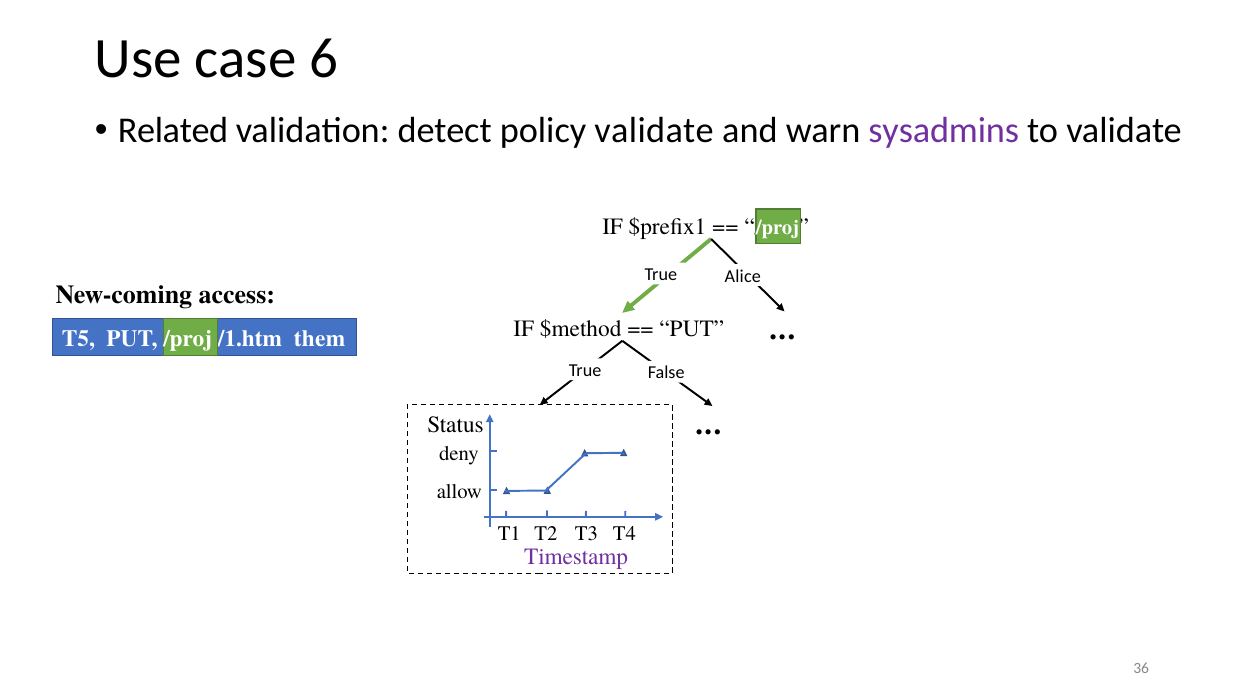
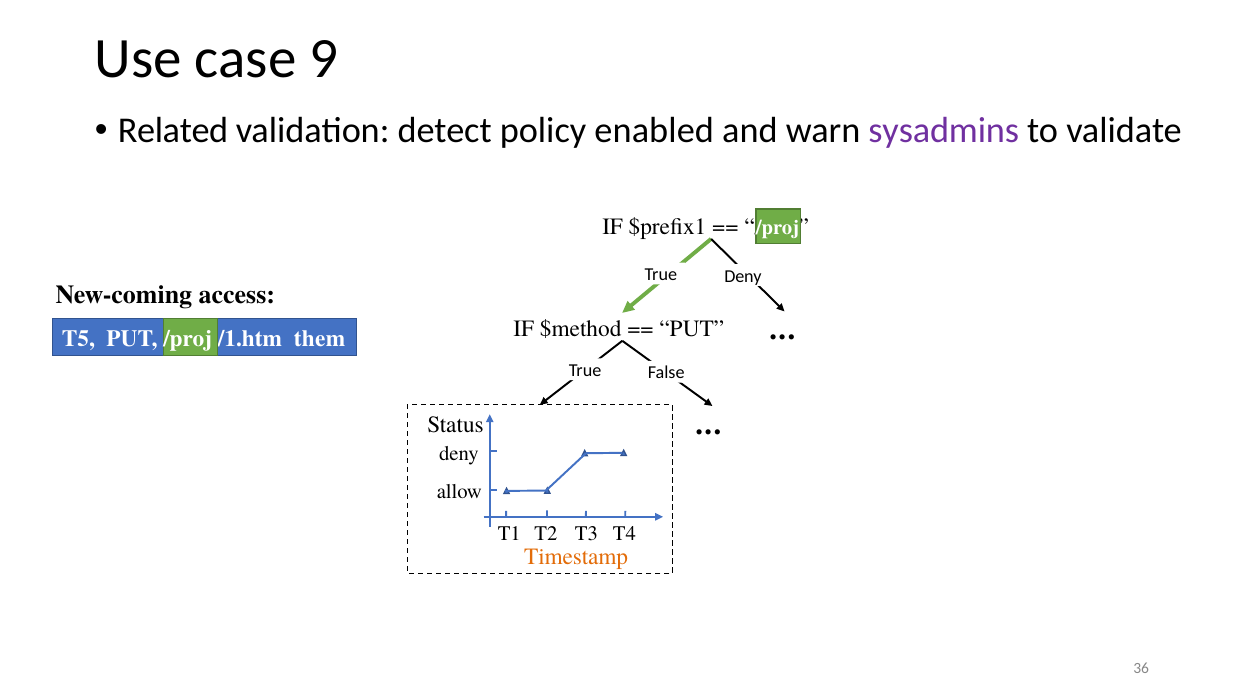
6: 6 -> 9
policy validate: validate -> enabled
Alice at (743, 276): Alice -> Deny
Timestamp colour: purple -> orange
